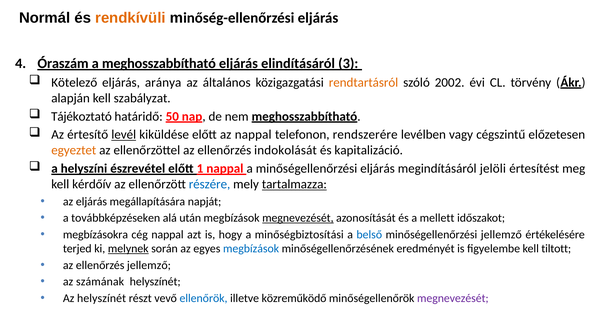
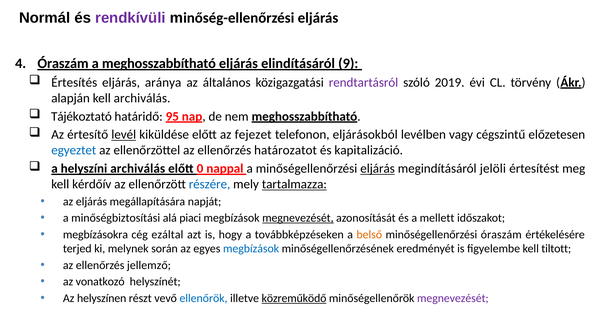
rendkívüli colour: orange -> purple
3: 3 -> 9
Kötelező: Kötelező -> Értesítés
rendtartásról colour: orange -> purple
2002: 2002 -> 2019
kell szabályzat: szabályzat -> archiválás
50: 50 -> 95
az nappal: nappal -> fejezet
rendszerére: rendszerére -> eljárásokból
egyeztet colour: orange -> blue
indokolását: indokolását -> határozatot
helyszíni észrevétel: észrevétel -> archiválás
1: 1 -> 0
eljárás at (378, 169) underline: none -> present
továbbképzéseken: továbbképzéseken -> minőségbiztosítási
után: után -> piaci
cég nappal: nappal -> ezáltal
minőségbiztosítási: minőségbiztosítási -> továbbképzéseken
belső colour: blue -> orange
minőségellenőrzési jellemző: jellemző -> óraszám
melynek underline: present -> none
számának: számának -> vonatkozó
Az helyszínét: helyszínét -> helyszínen
közreműködő underline: none -> present
